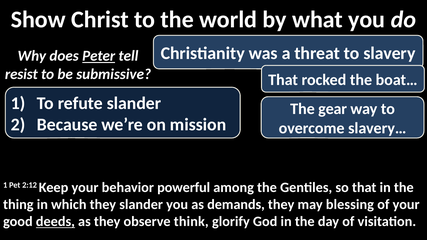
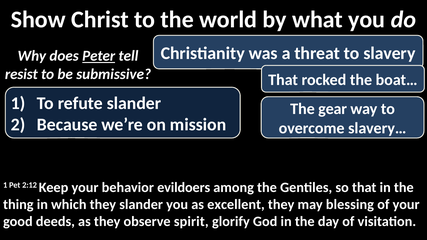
powerful: powerful -> evildoers
demands: demands -> excellent
deeds underline: present -> none
think: think -> spirit
